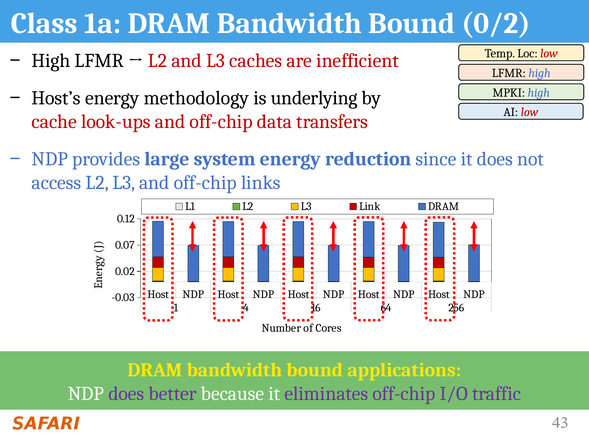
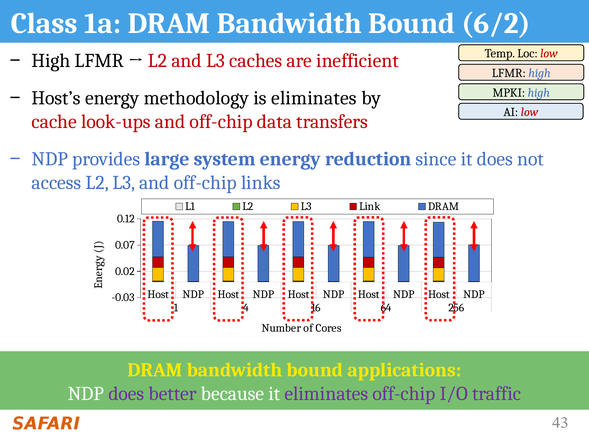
0/2: 0/2 -> 6/2
is underlying: underlying -> eliminates
